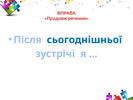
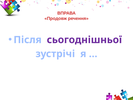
сьогоднішньої colour: blue -> purple
